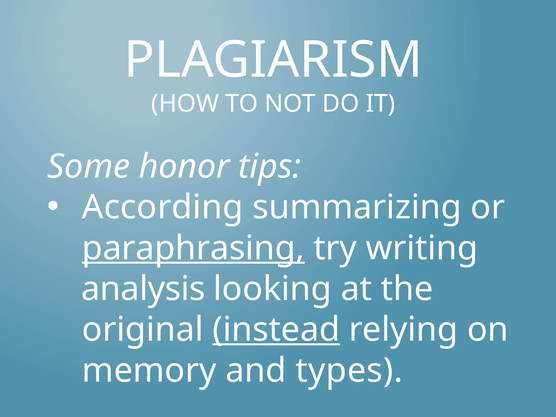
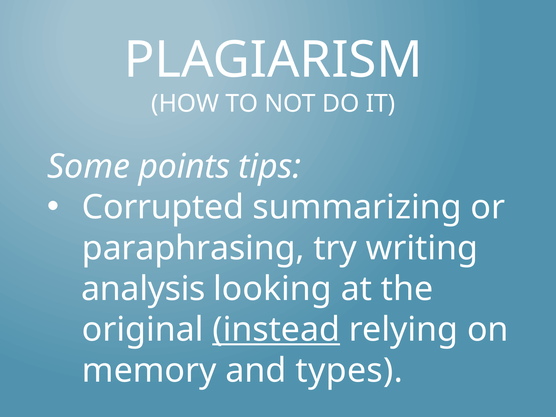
honor: honor -> points
According: According -> Corrupted
paraphrasing underline: present -> none
